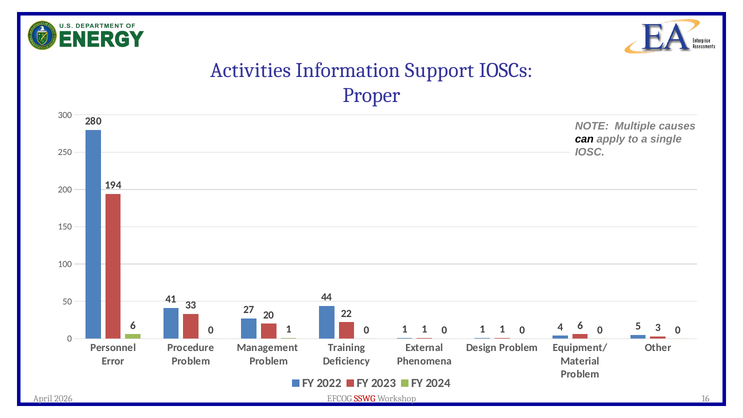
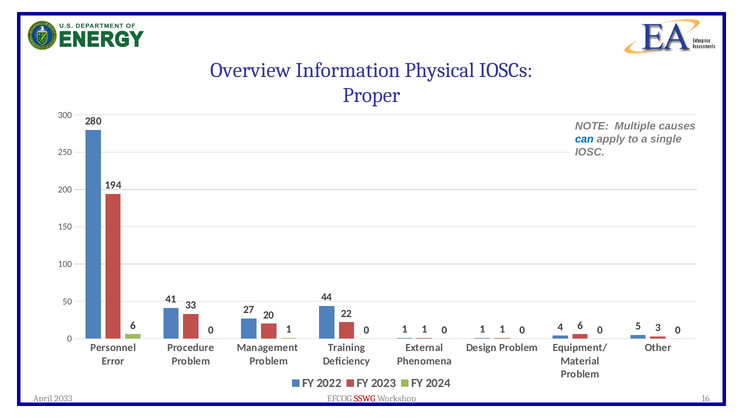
Activities: Activities -> Overview
Support: Support -> Physical
can colour: black -> blue
2026: 2026 -> 2033
